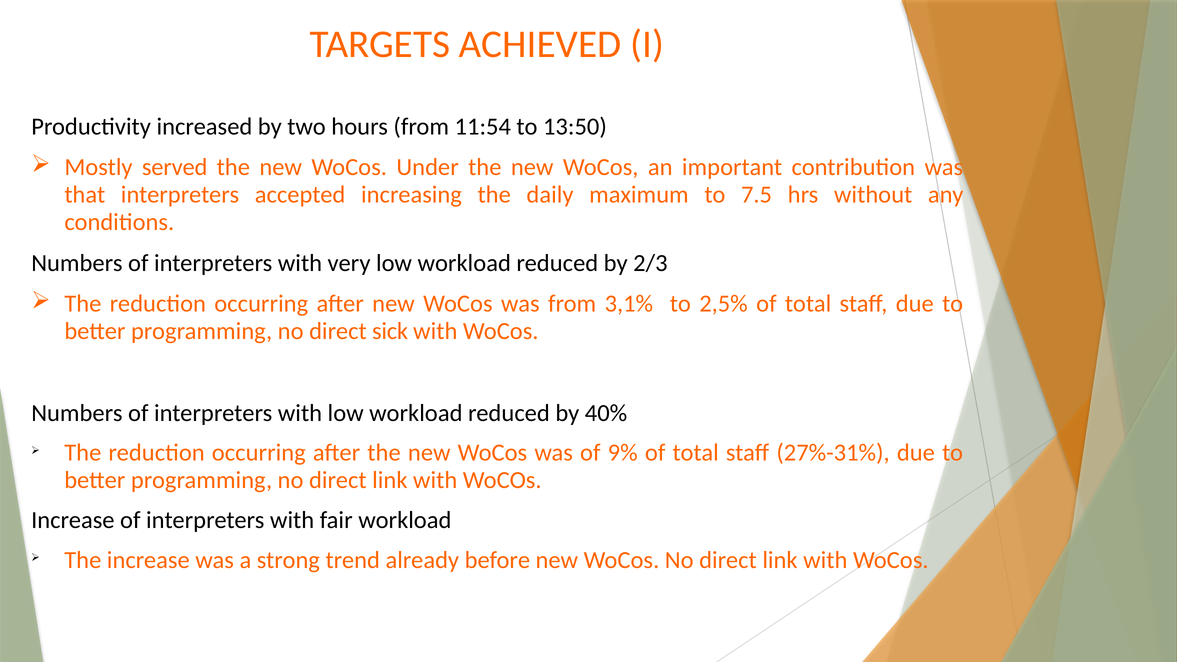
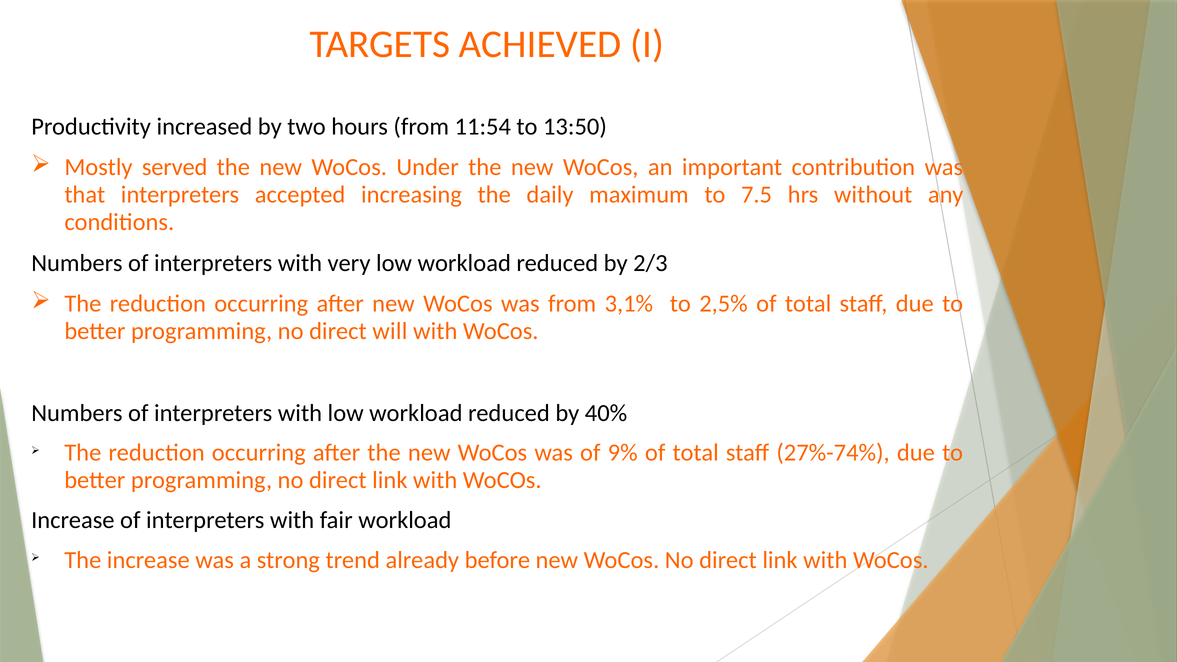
sick: sick -> will
27%-31%: 27%-31% -> 27%-74%
